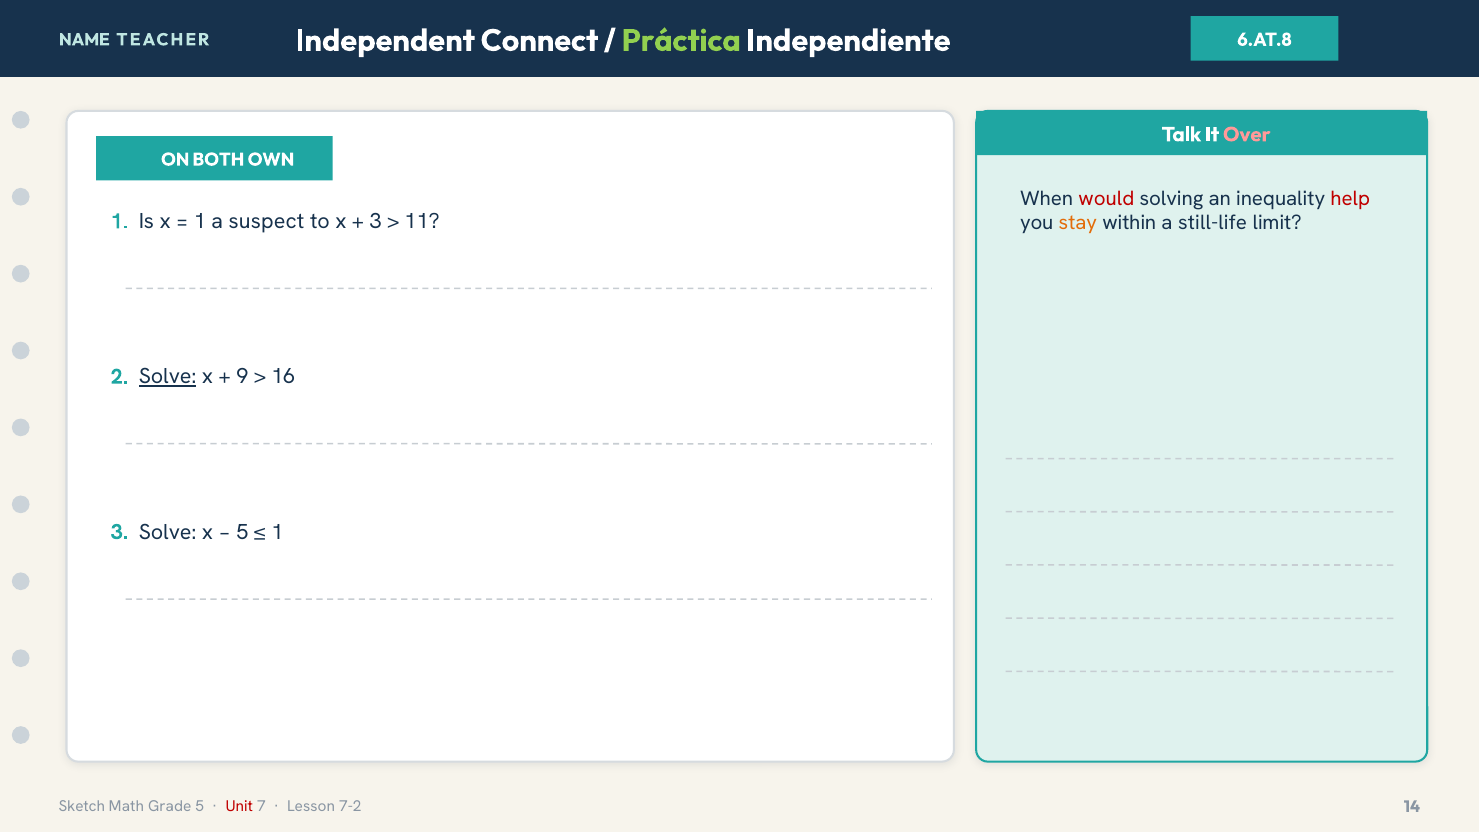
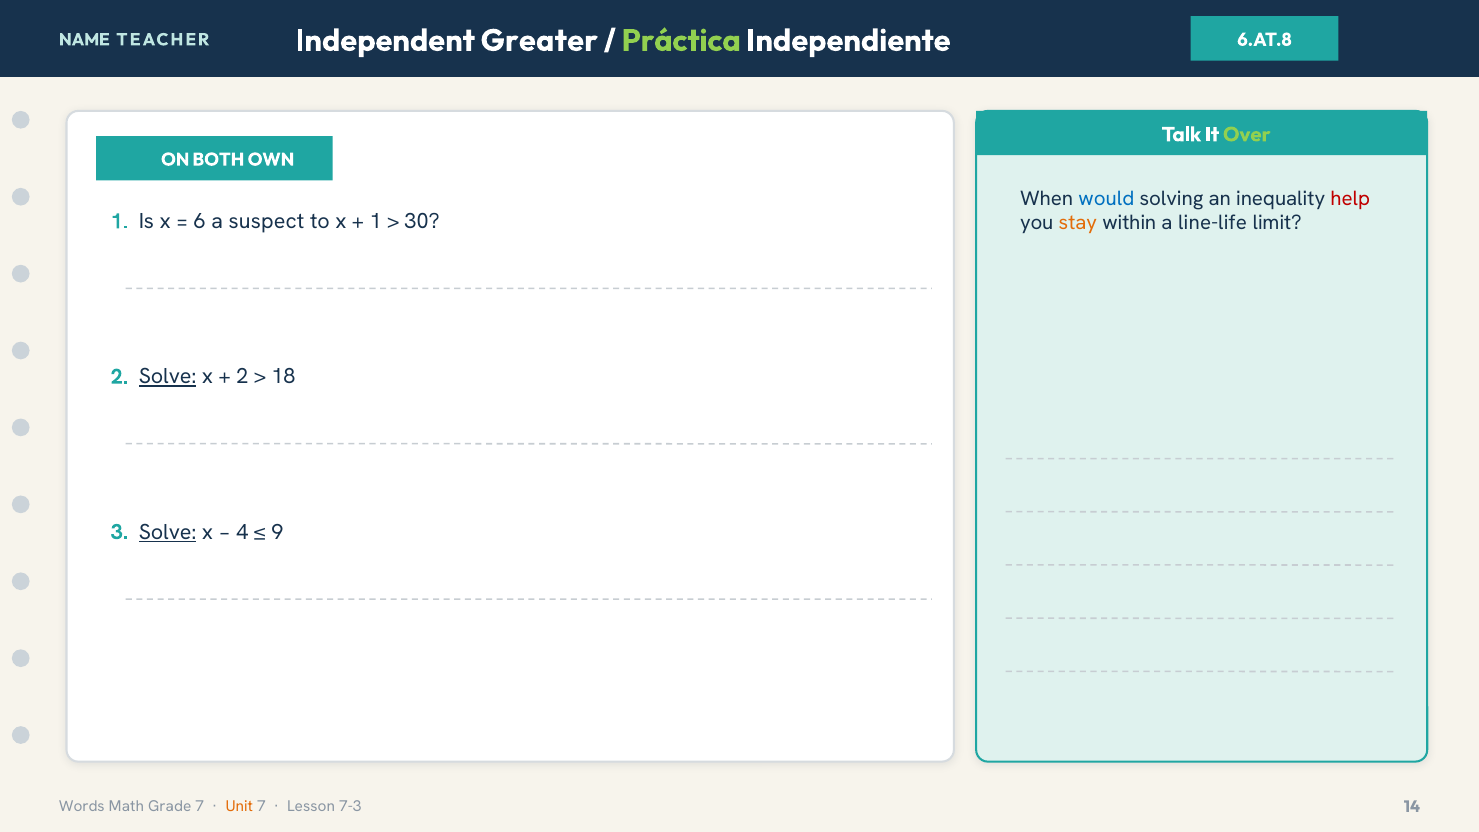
Connect: Connect -> Greater
Over colour: pink -> light green
would colour: red -> blue
1 at (200, 221): 1 -> 6
3 at (376, 221): 3 -> 1
11: 11 -> 30
still-life: still-life -> line-life
9 at (242, 377): 9 -> 2
16: 16 -> 18
Solve at (168, 532) underline: none -> present
5 at (242, 532): 5 -> 4
1 at (277, 532): 1 -> 9
Sketch: Sketch -> Words
Grade 5: 5 -> 7
Unit colour: red -> orange
7-2: 7-2 -> 7-3
